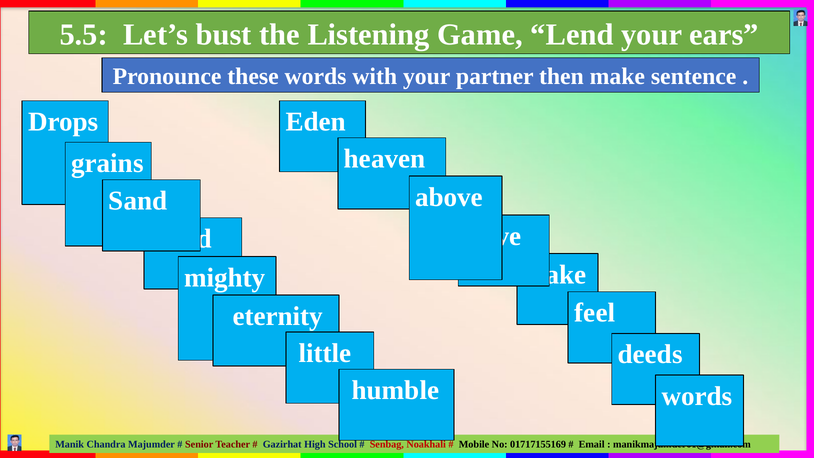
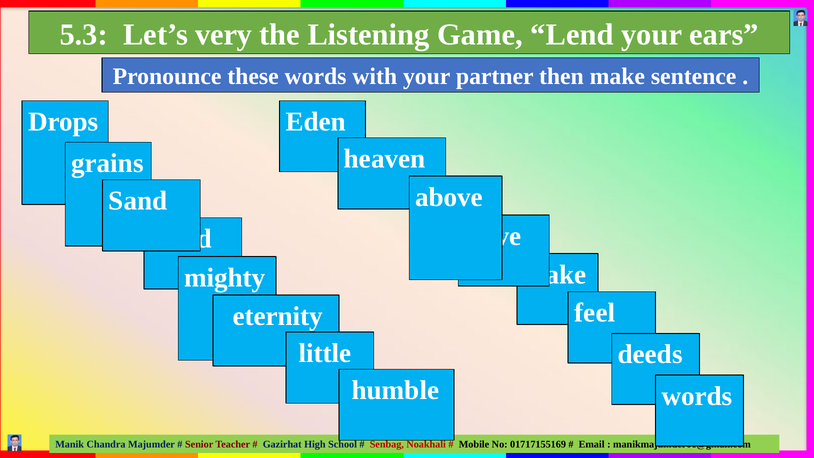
5.5: 5.5 -> 5.3
bust: bust -> very
